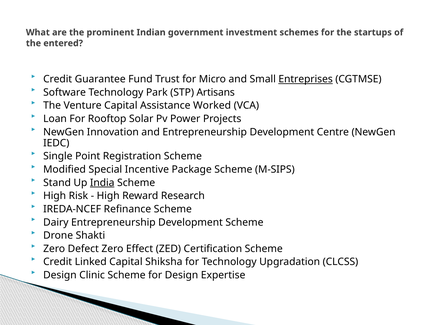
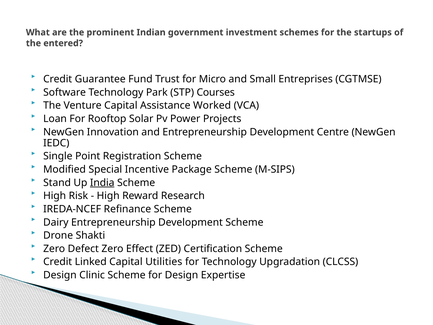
Entreprises underline: present -> none
Artisans: Artisans -> Courses
Shiksha: Shiksha -> Utilities
